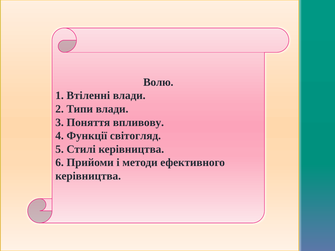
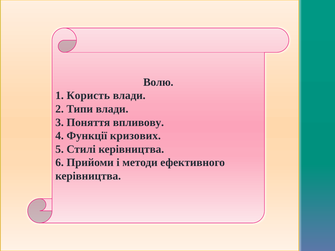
Втіленні: Втіленні -> Користь
світогляд: світогляд -> кризових
